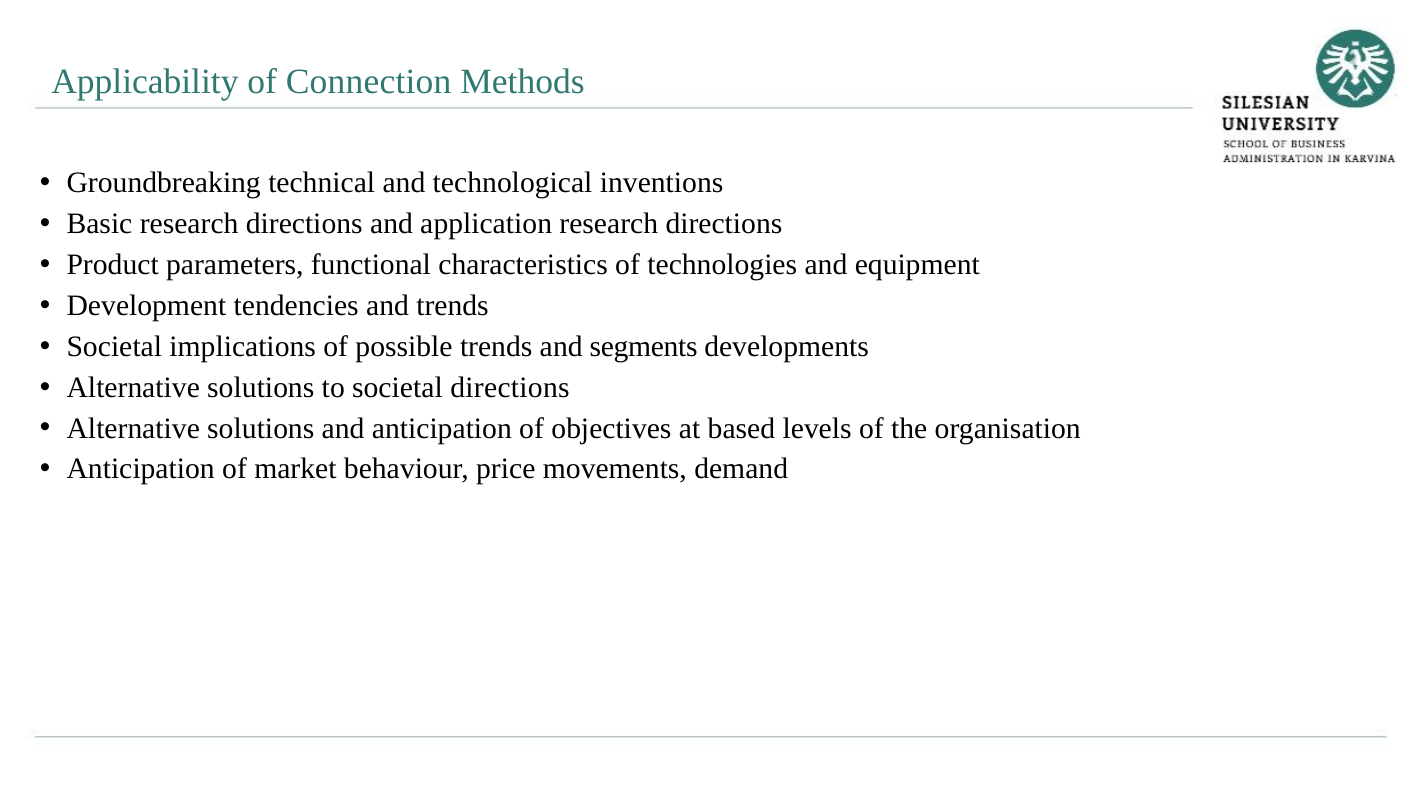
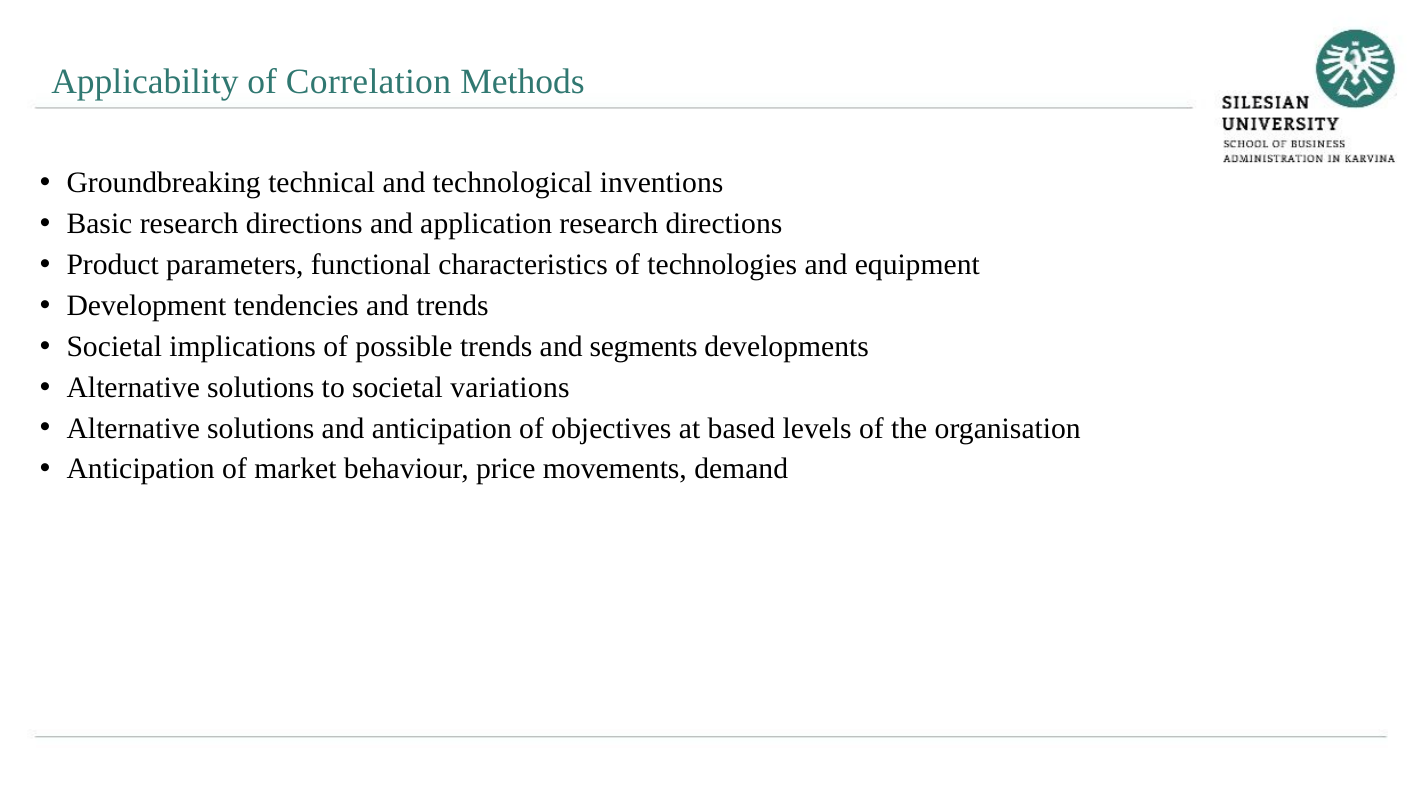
Connection: Connection -> Correlation
societal directions: directions -> variations
